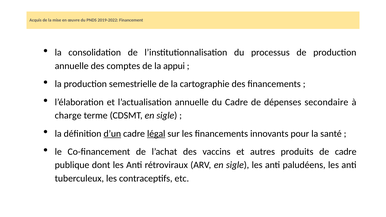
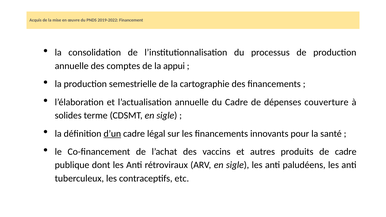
secondaire: secondaire -> couverture
charge: charge -> solides
légal underline: present -> none
